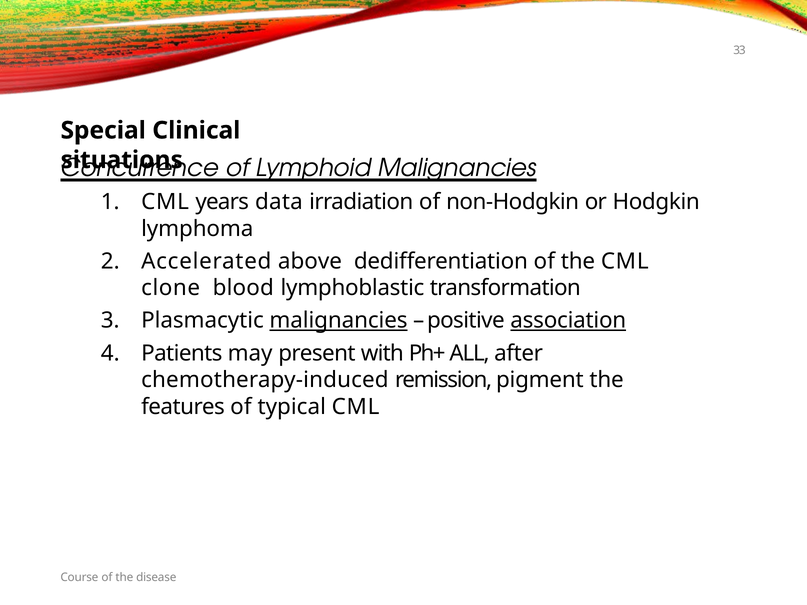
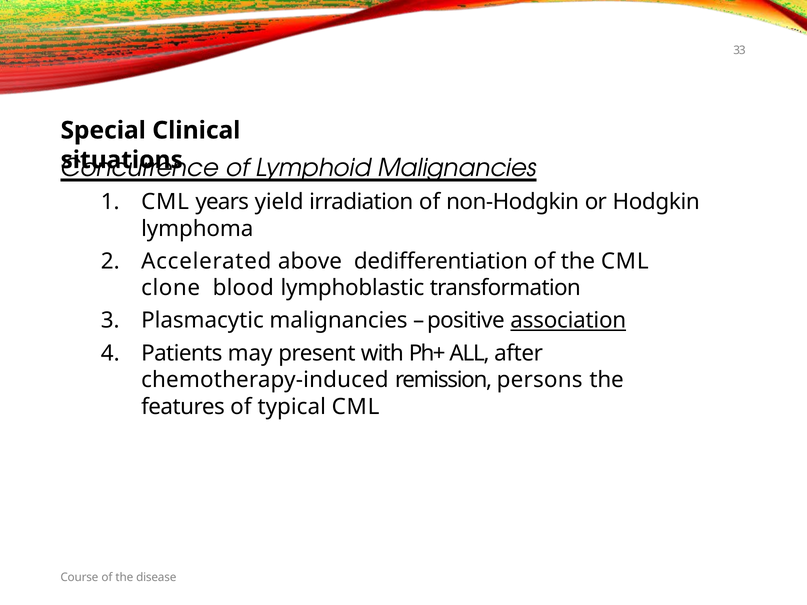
data: data -> yield
malignancies at (339, 321) underline: present -> none
pigment: pigment -> persons
